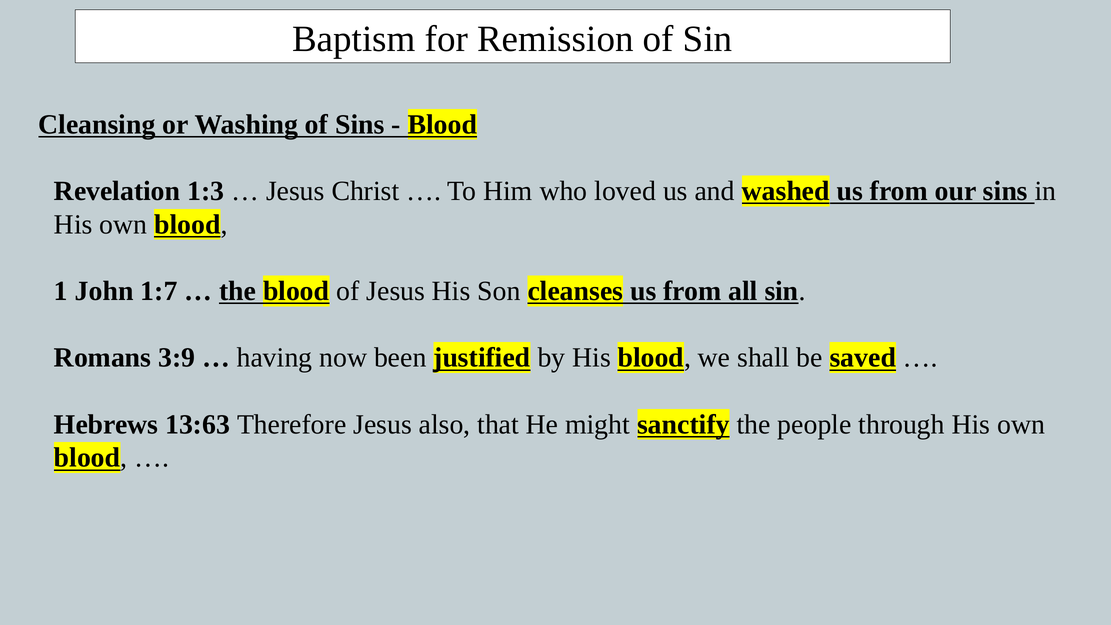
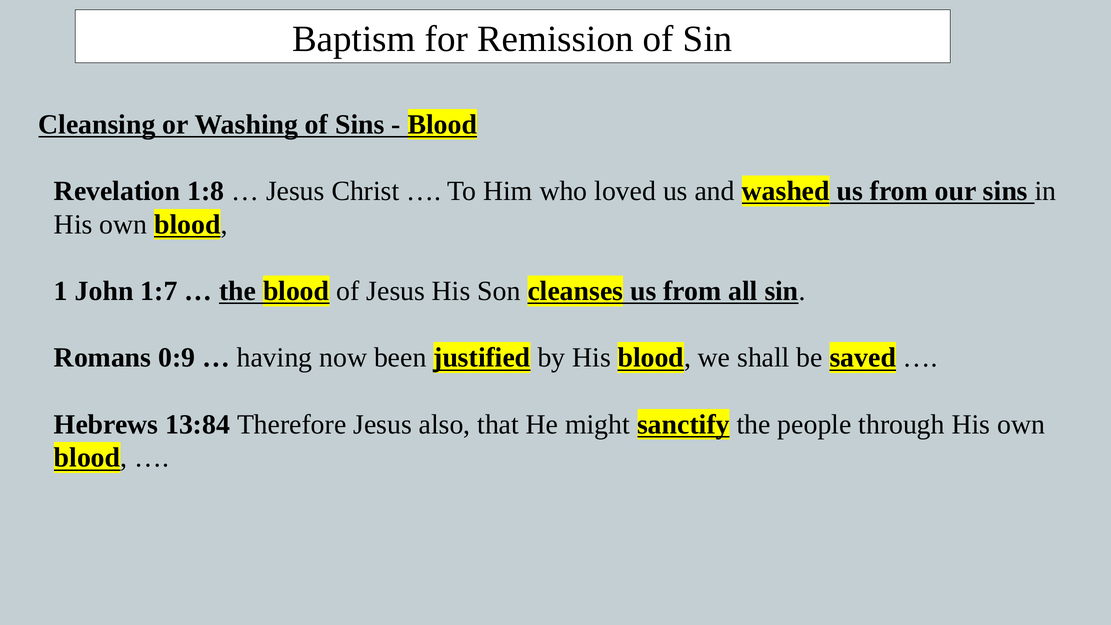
1:3: 1:3 -> 1:8
3:9: 3:9 -> 0:9
13:63: 13:63 -> 13:84
